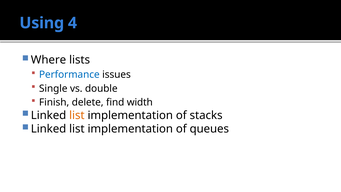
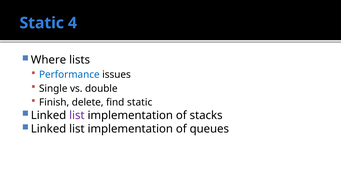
Using at (42, 23): Using -> Static
find width: width -> static
list at (77, 115) colour: orange -> purple
